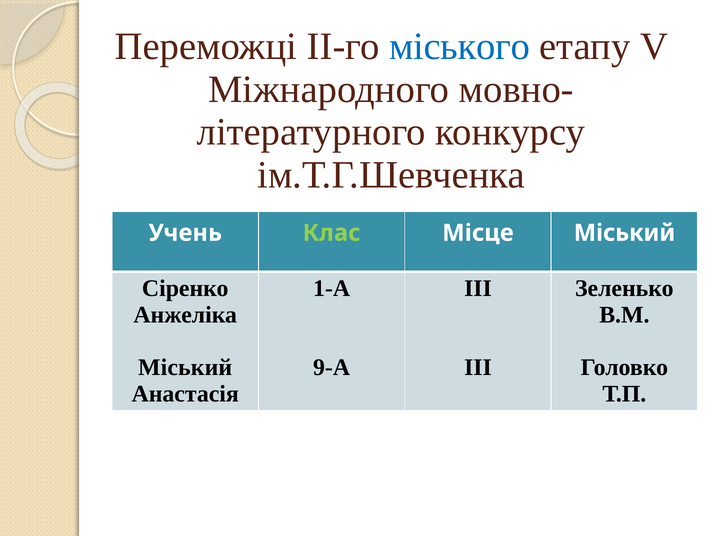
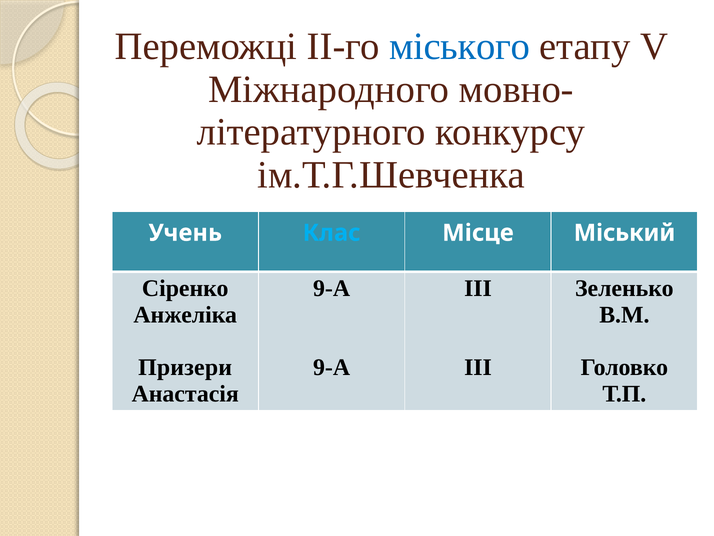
Клас colour: light green -> light blue
1-А at (332, 288): 1-А -> 9-А
Міський at (185, 367): Міський -> Призери
